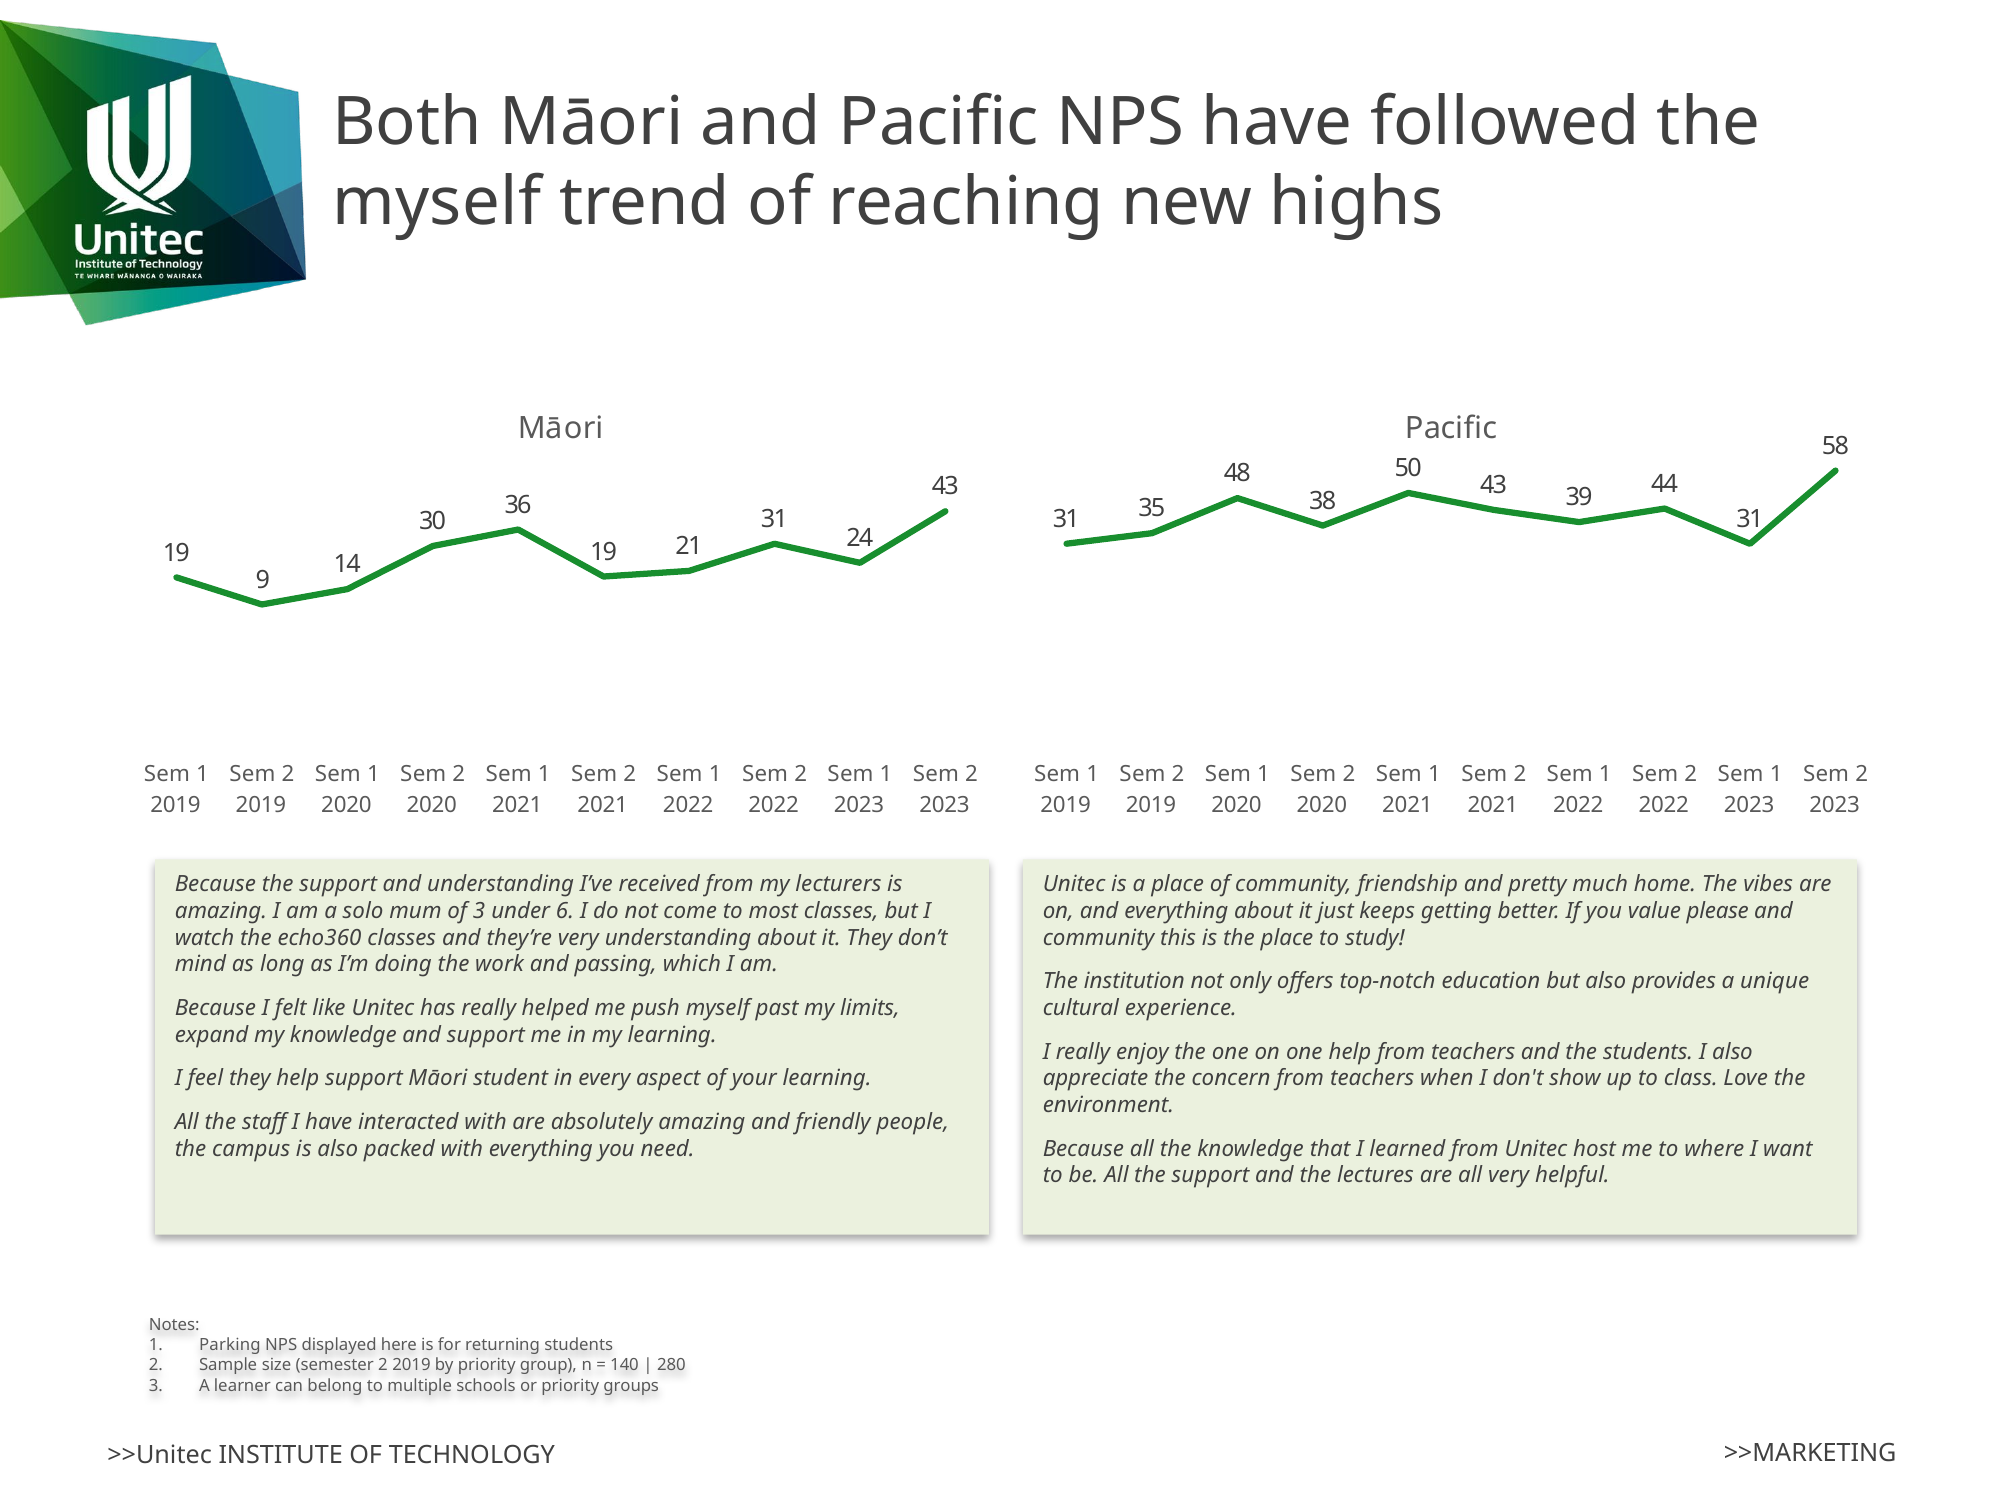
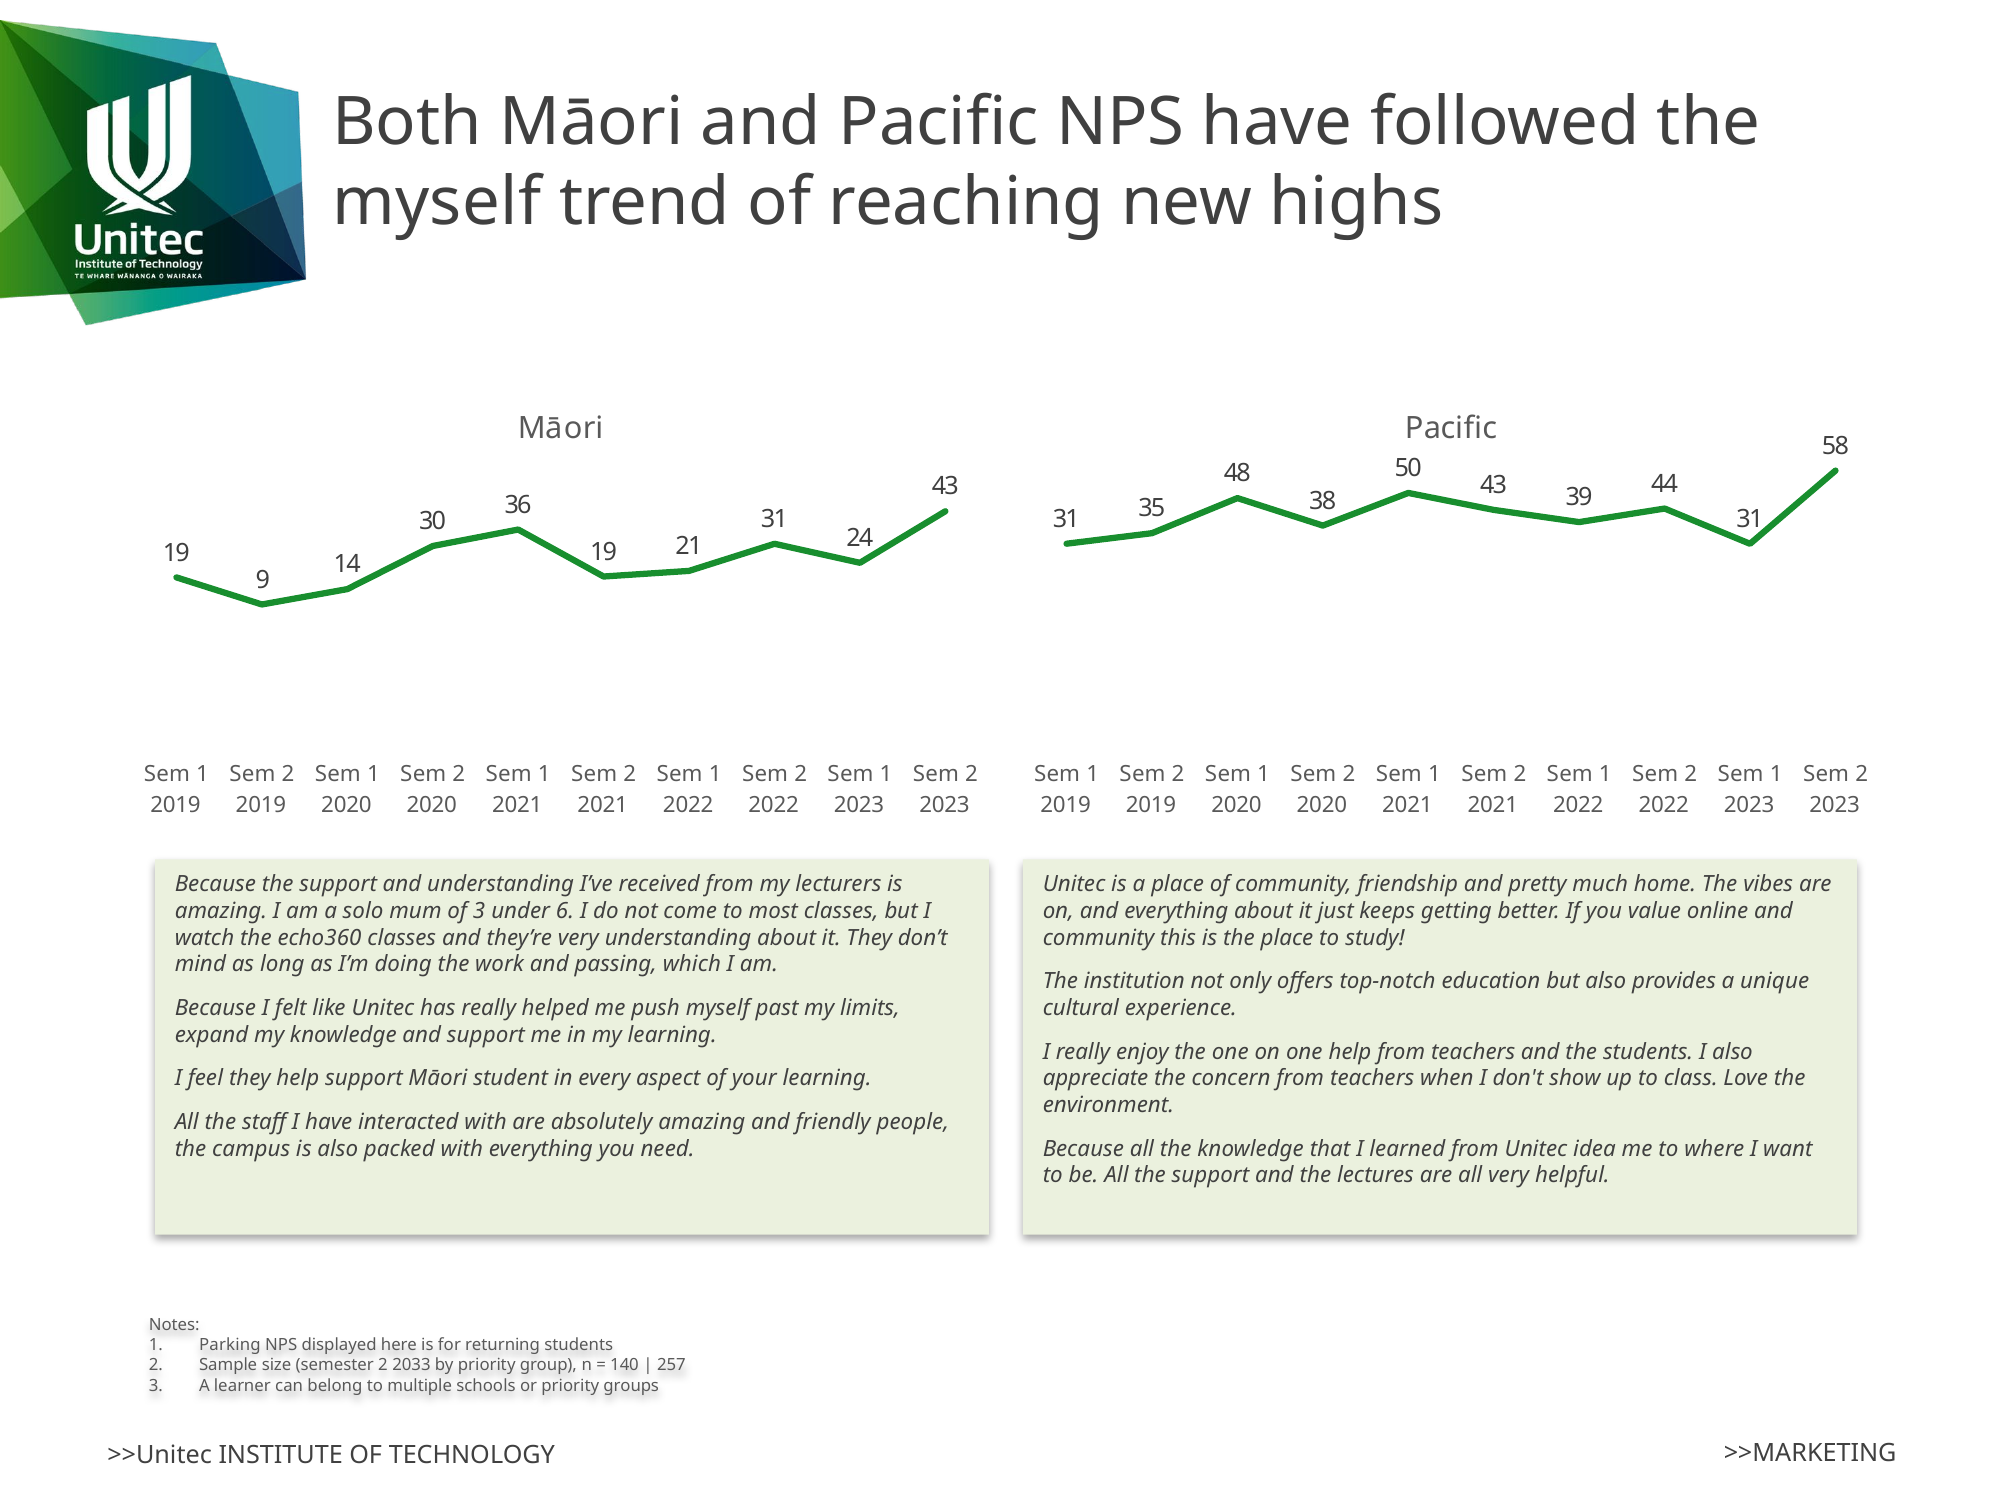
please: please -> online
host: host -> idea
semester 2 2019: 2019 -> 2033
280: 280 -> 257
